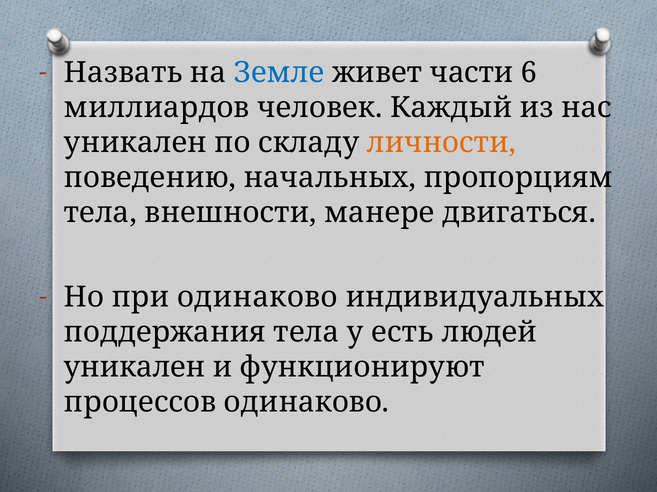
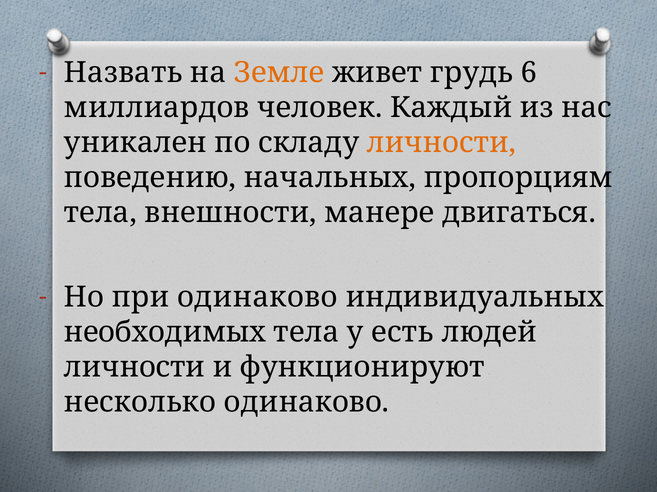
Земле colour: blue -> orange
части: части -> грудь
поддержания: поддержания -> необходимых
уникален at (135, 368): уникален -> личности
процессов: процессов -> несколько
